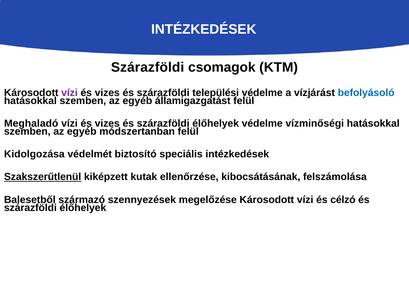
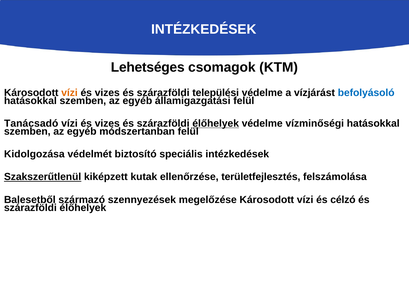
Szárazföldi at (148, 67): Szárazföldi -> Lehetséges
vízi at (69, 93) colour: purple -> orange
államigazgatást: államigazgatást -> államigazgatási
Meghaladó: Meghaladó -> Tanácsadó
élőhelyek at (216, 123) underline: none -> present
kibocsátásának: kibocsátásának -> területfejlesztés
